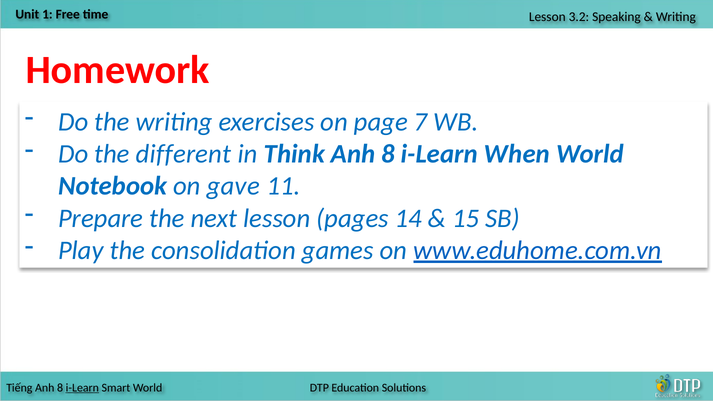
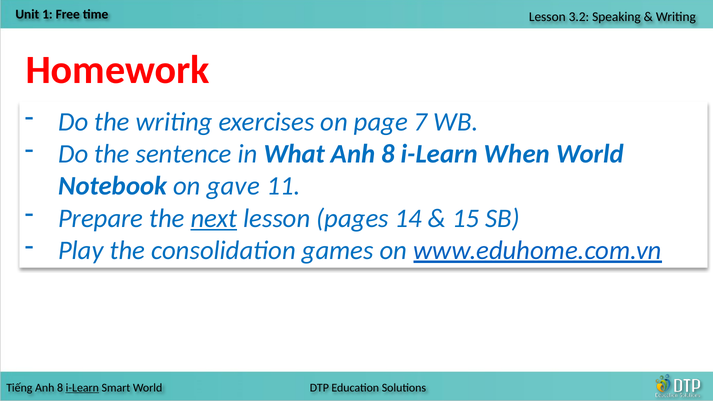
different: different -> sentence
Think: Think -> What
next underline: none -> present
